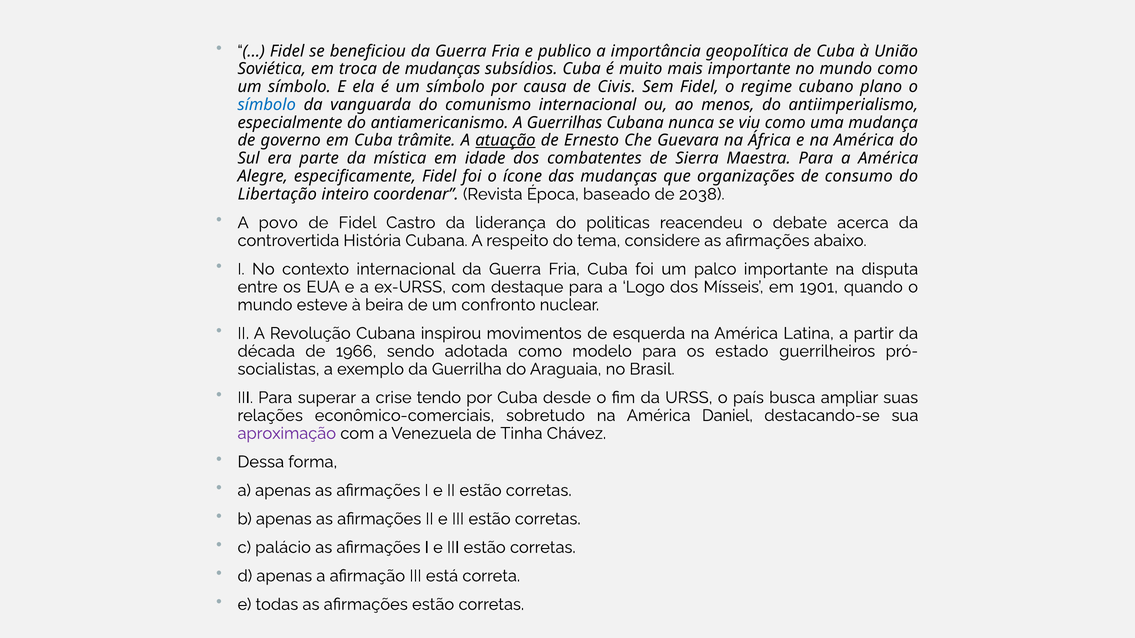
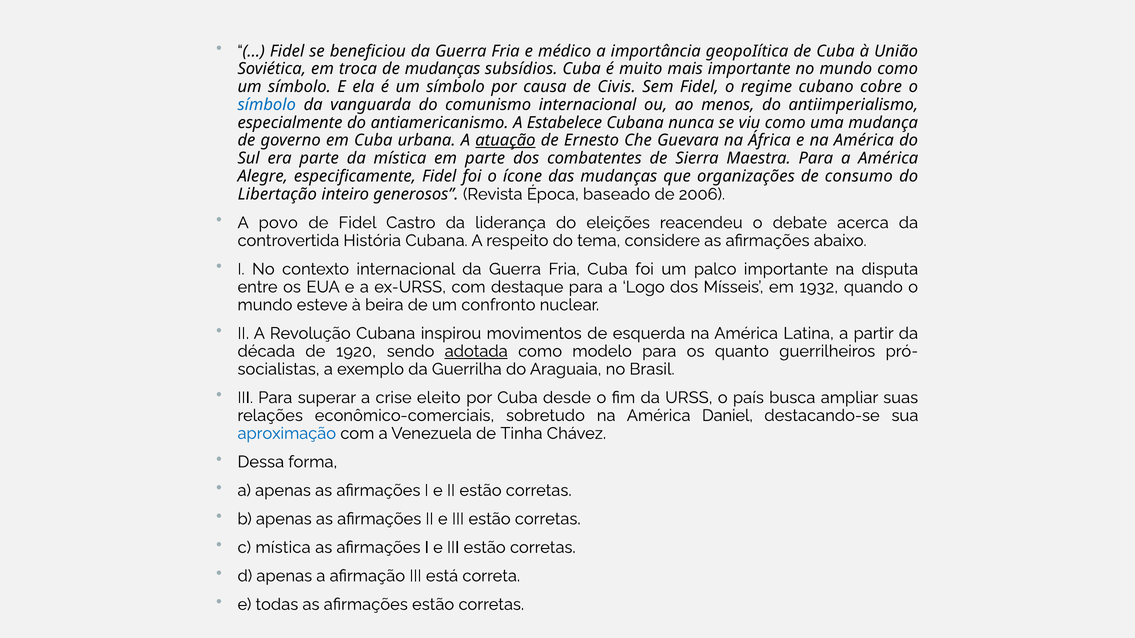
publico: publico -> médico
plano: plano -> cobre
Guerrilhas: Guerrilhas -> Estabelece
trâmite: trâmite -> urbana
em idade: idade -> parte
coordenar: coordenar -> generosos
2038: 2038 -> 2006
politicas: politicas -> eleições
1901: 1901 -> 1932
1966: 1966 -> 1920
adotada underline: none -> present
estado: estado -> quanto
tendo: tendo -> eleito
aproximação colour: purple -> blue
c palácio: palácio -> mística
